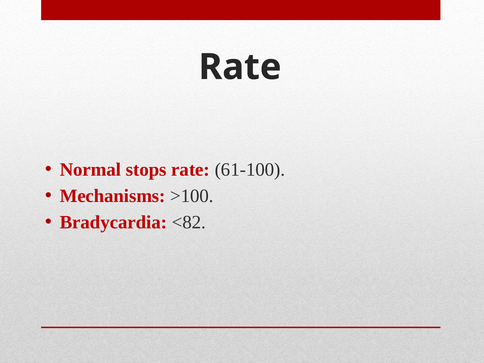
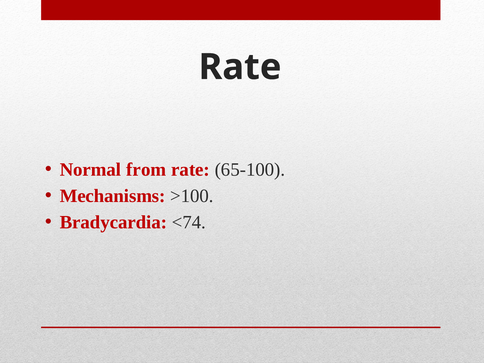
stops: stops -> from
61-100: 61-100 -> 65-100
<82: <82 -> <74
